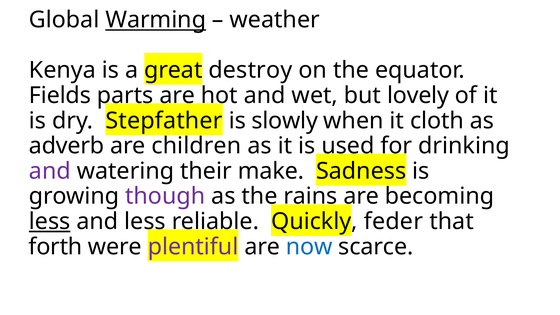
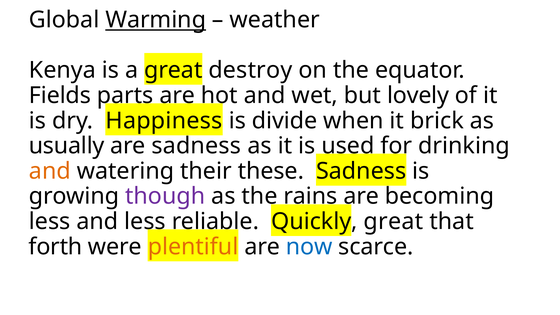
Stepfather: Stepfather -> Happiness
slowly: slowly -> divide
cloth: cloth -> brick
adverb: adverb -> usually
are children: children -> sadness
and at (50, 171) colour: purple -> orange
make: make -> these
less at (50, 221) underline: present -> none
Quickly feder: feder -> great
plentiful colour: purple -> orange
